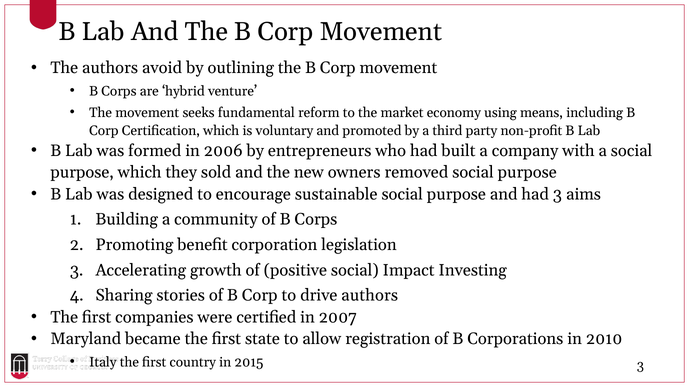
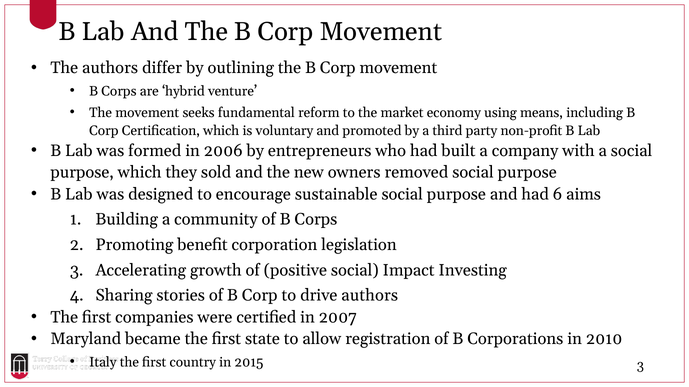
avoid: avoid -> differ
had 3: 3 -> 6
